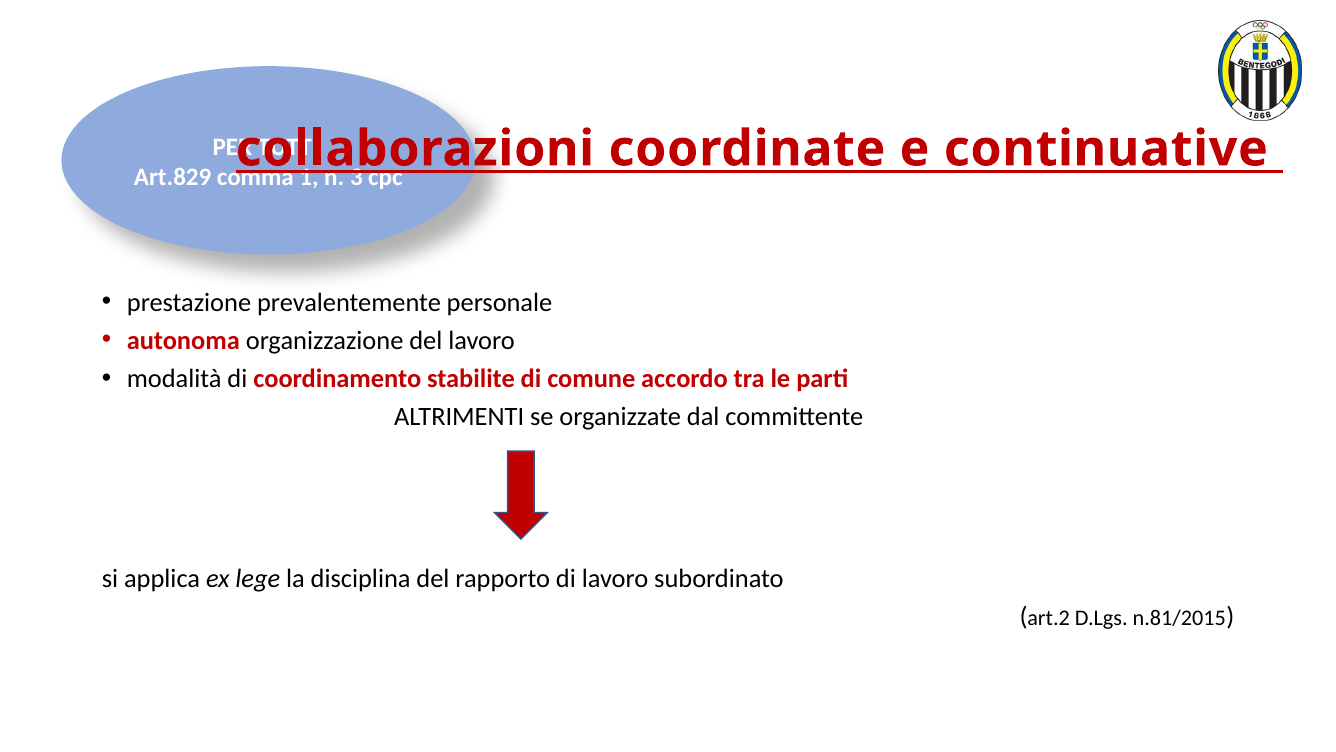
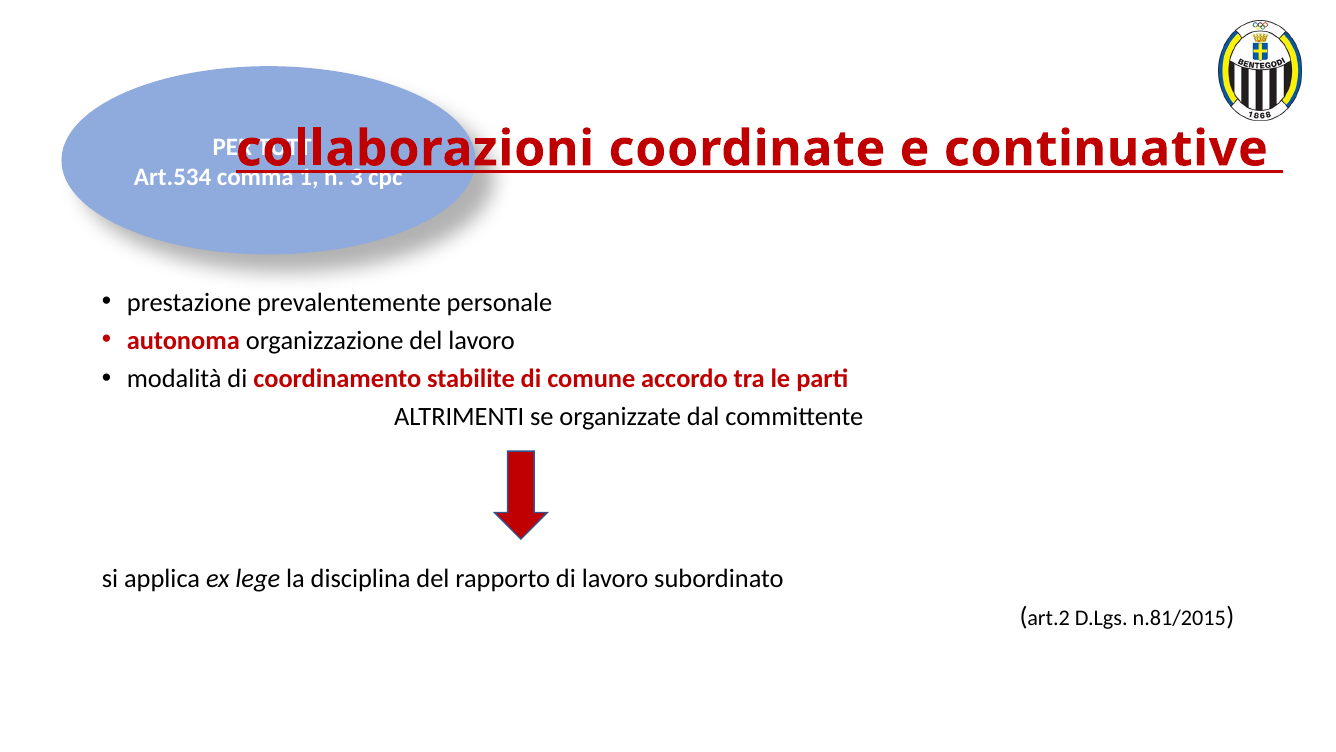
Art.829: Art.829 -> Art.534
